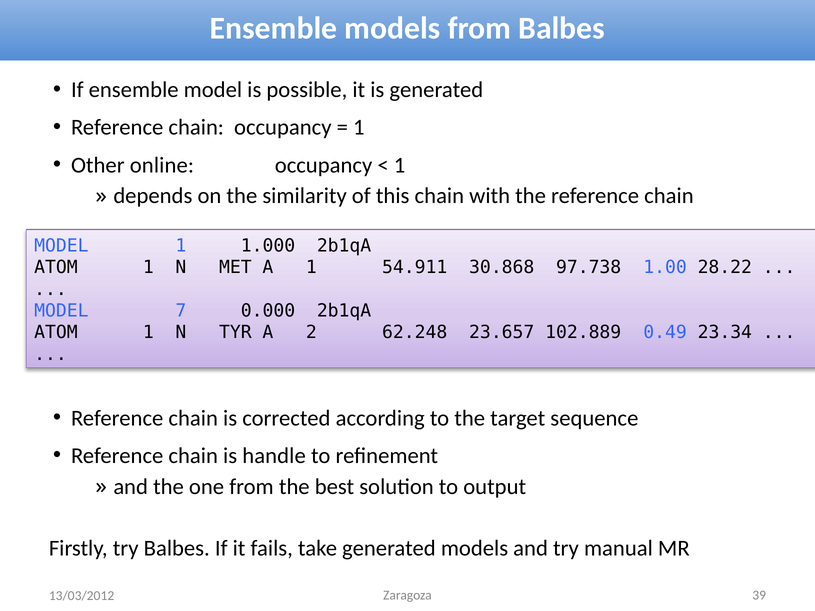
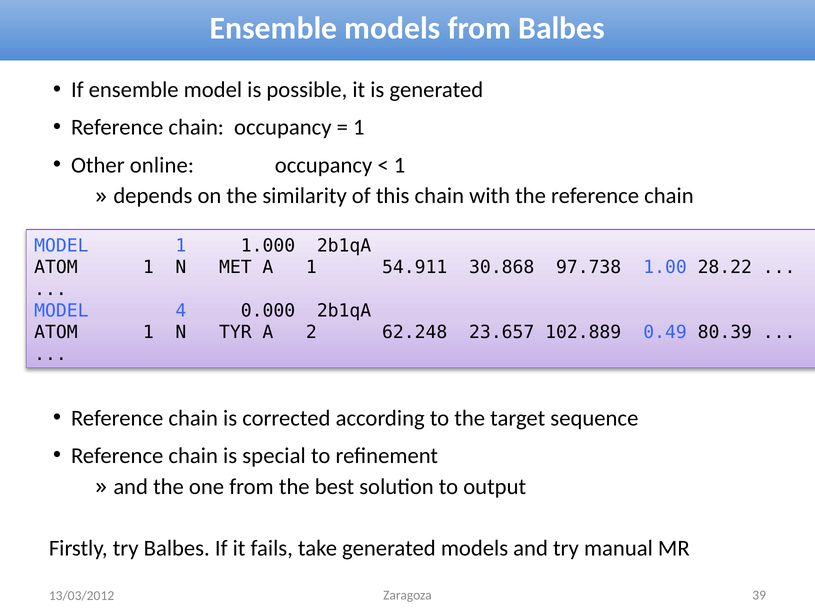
7: 7 -> 4
23.34: 23.34 -> 80.39
handle: handle -> special
